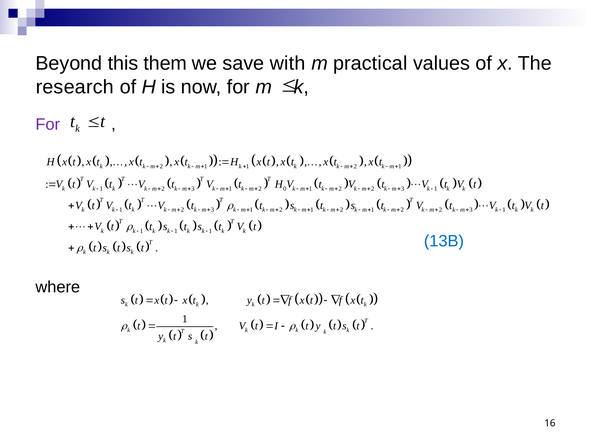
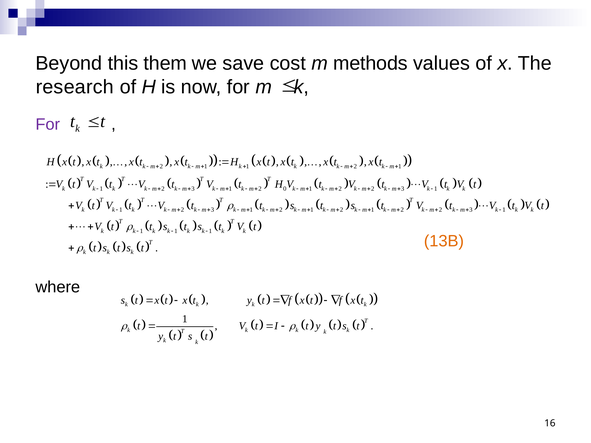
with: with -> cost
practical: practical -> methods
13B colour: blue -> orange
